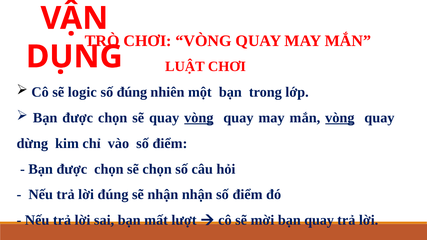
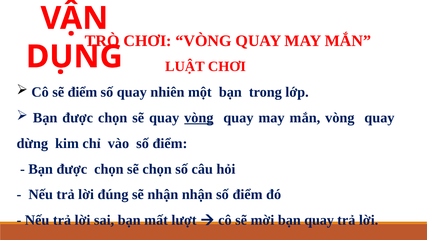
sẽ logic: logic -> điểm
số đúng: đúng -> quay
vòng at (340, 118) underline: present -> none
